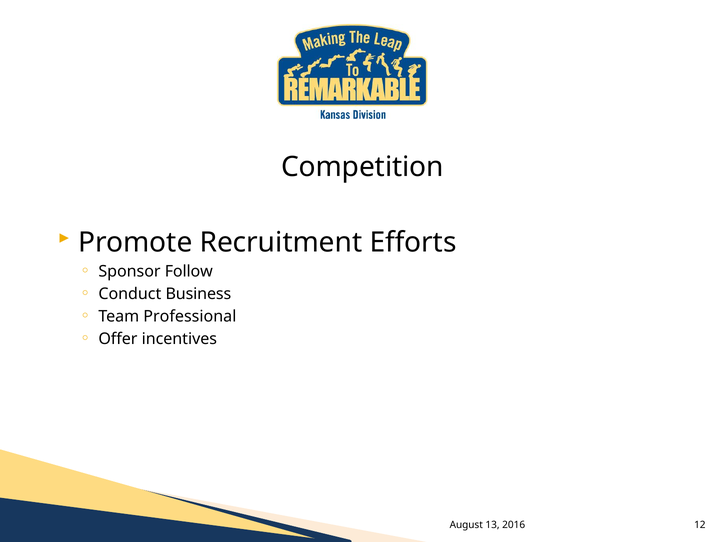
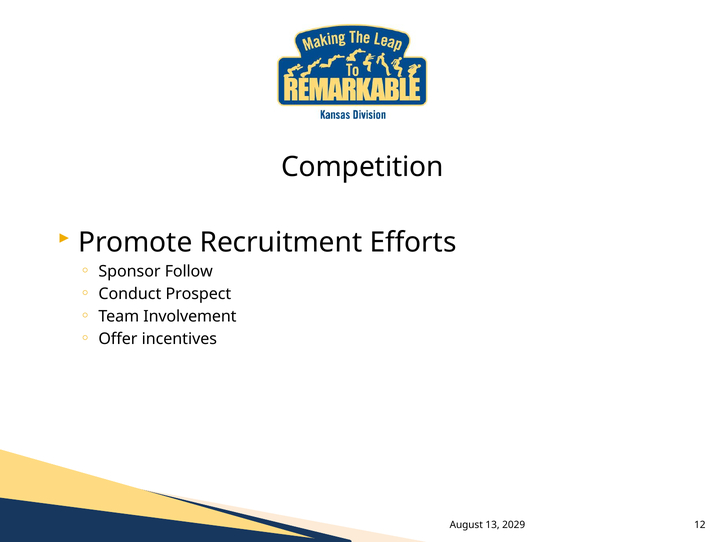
Business: Business -> Prospect
Professional: Professional -> Involvement
2016: 2016 -> 2029
